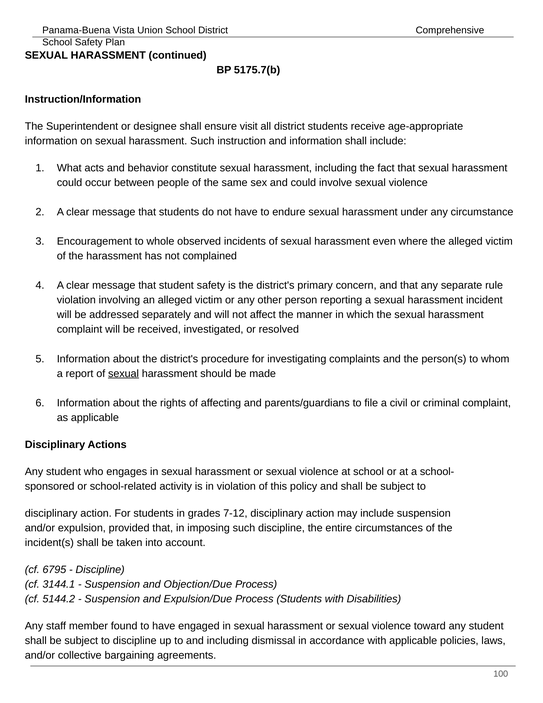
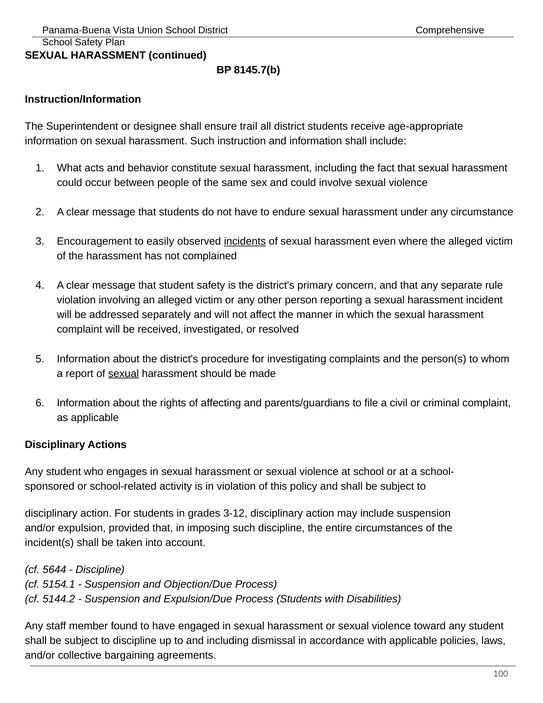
5175.7(b: 5175.7(b -> 8145.7(b
visit: visit -> trail
whole: whole -> easily
incidents underline: none -> present
7-12: 7-12 -> 3-12
6795: 6795 -> 5644
3144.1: 3144.1 -> 5154.1
